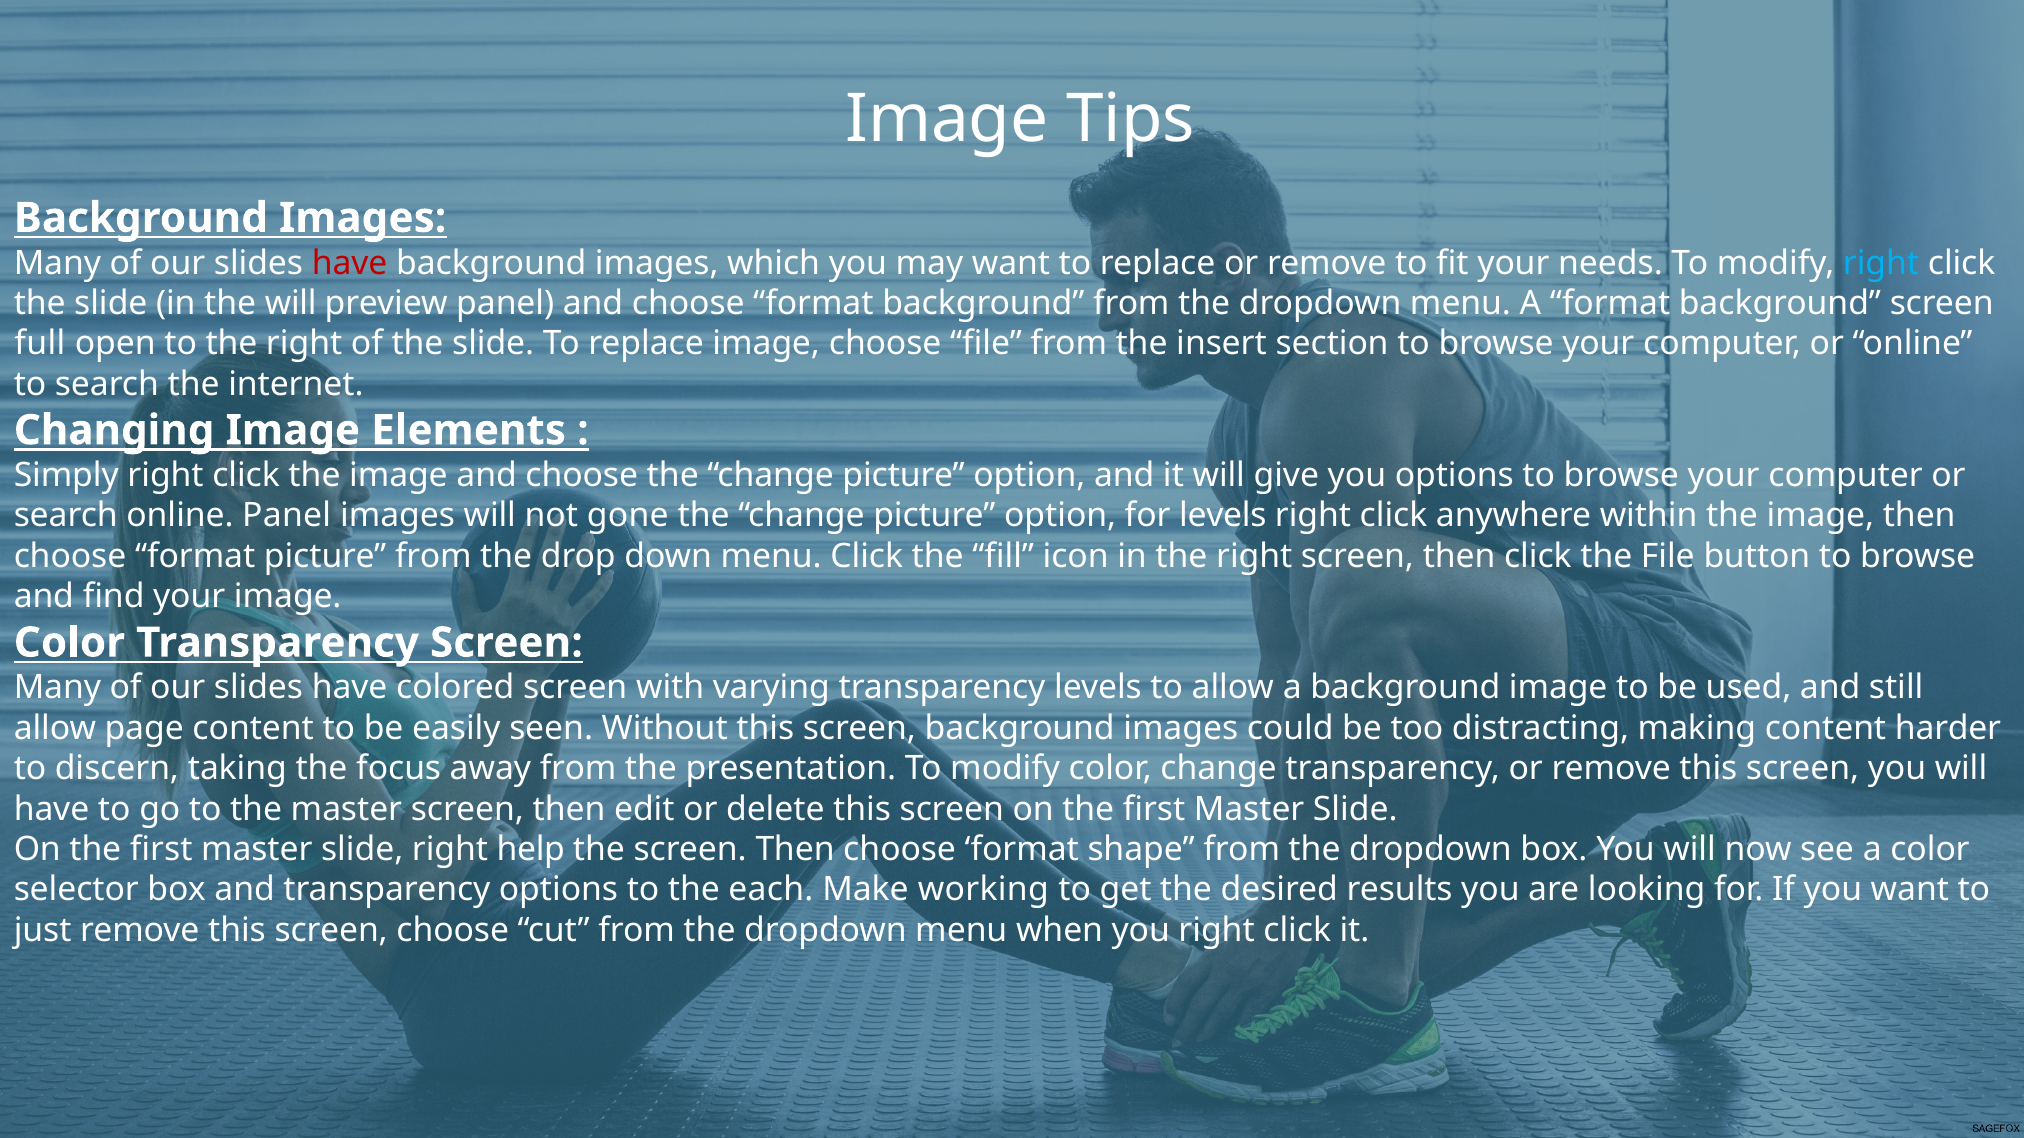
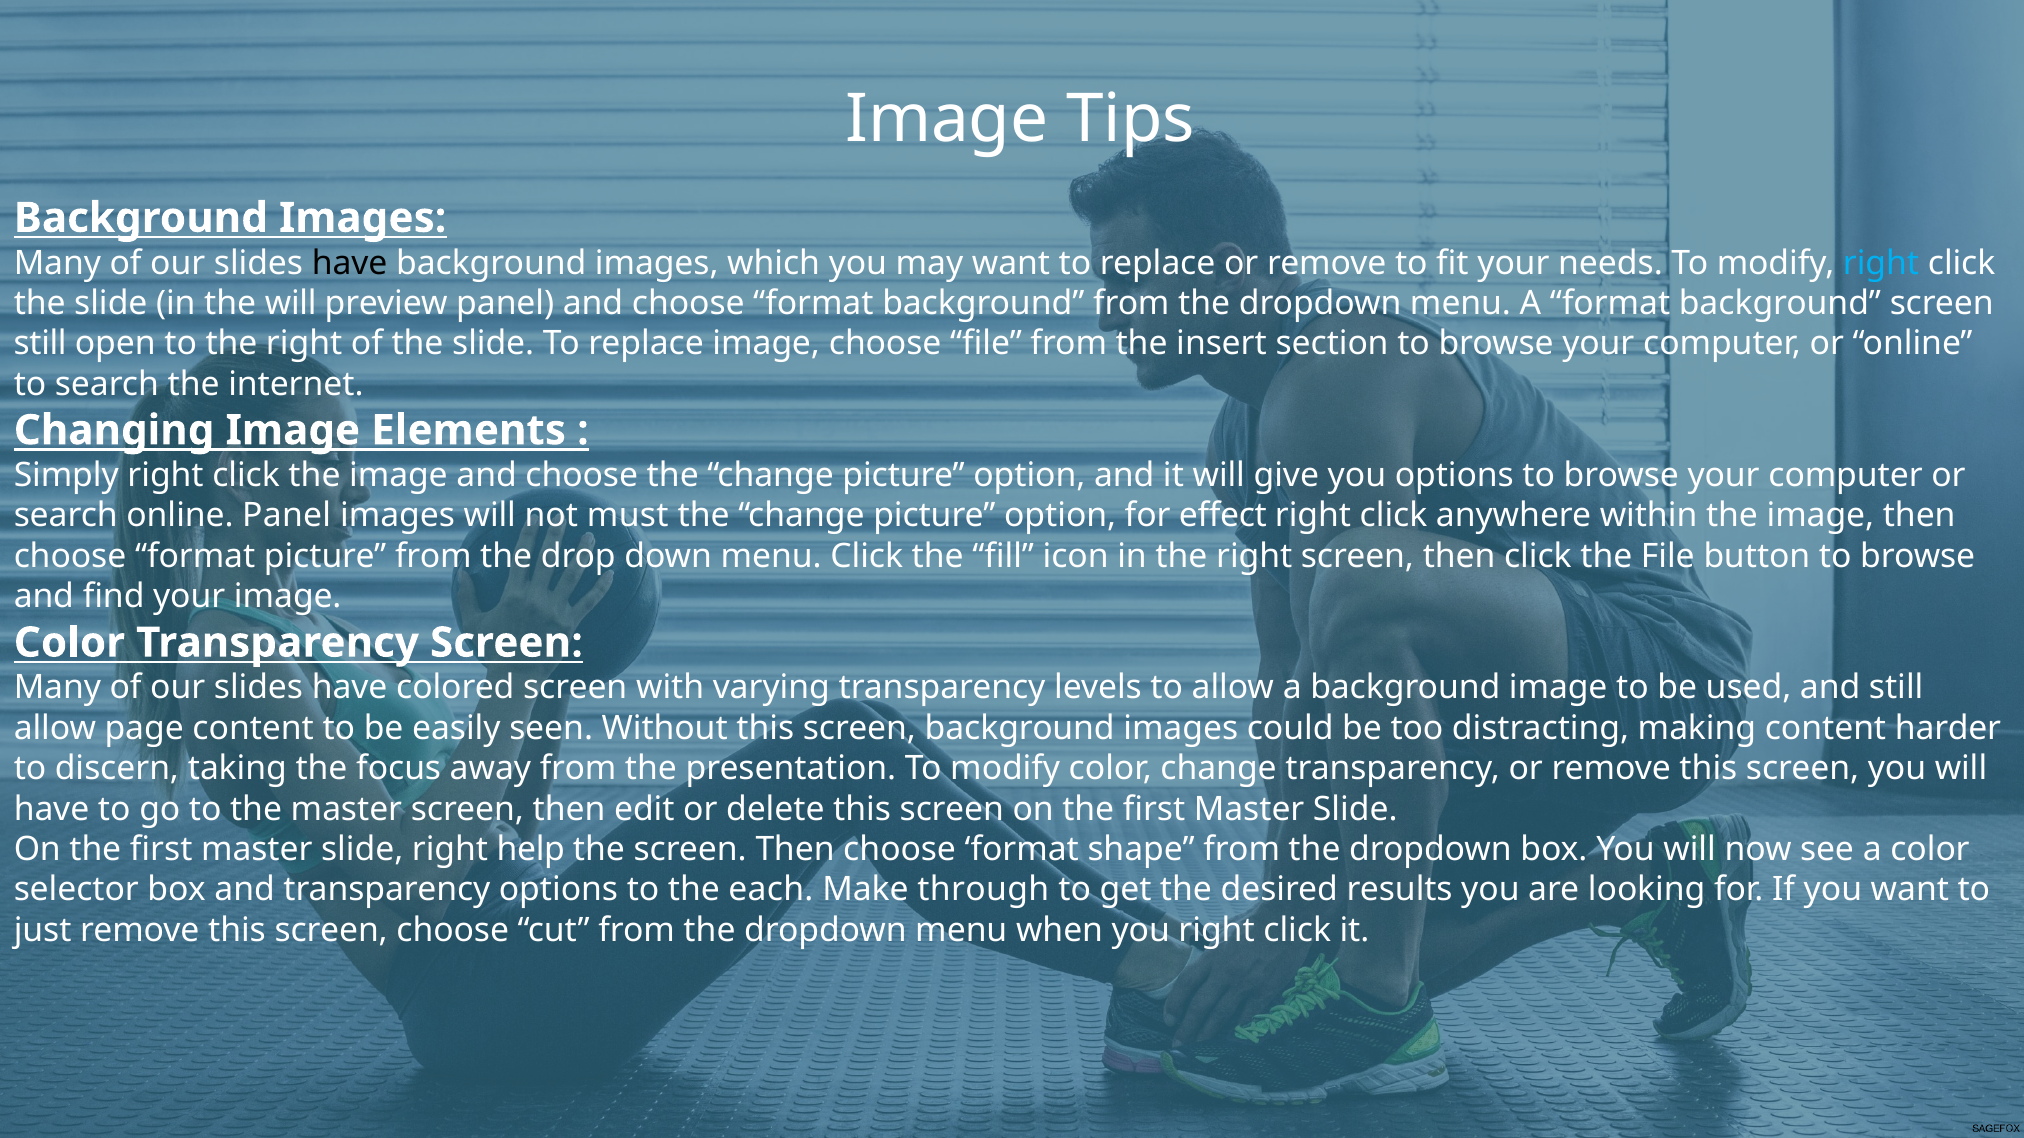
have at (350, 263) colour: red -> black
full at (40, 344): full -> still
gone: gone -> must
for levels: levels -> effect
working: working -> through
